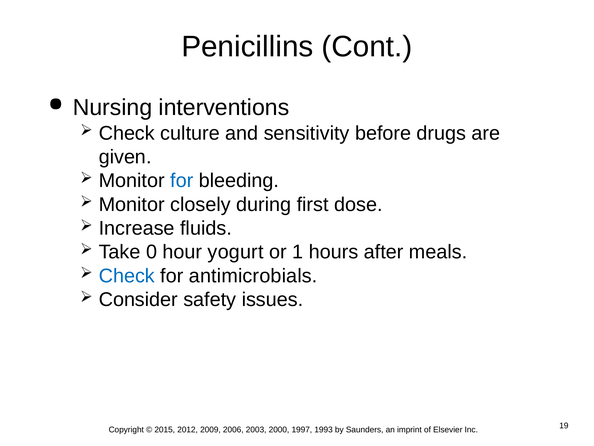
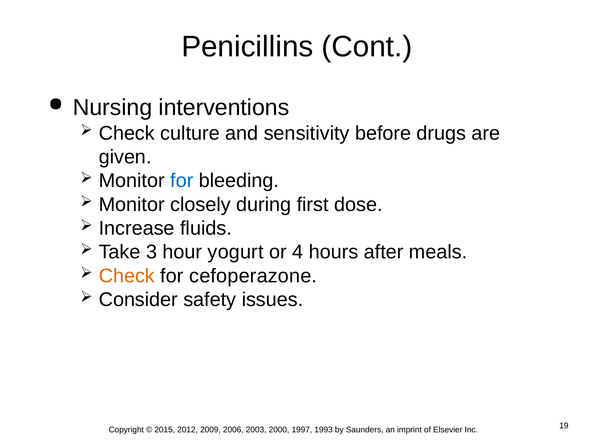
0: 0 -> 3
1: 1 -> 4
Check at (127, 276) colour: blue -> orange
antimicrobials: antimicrobials -> cefoperazone
